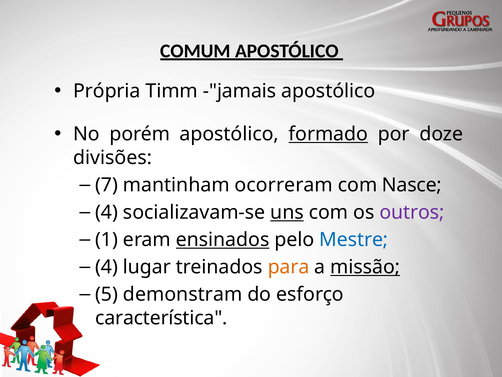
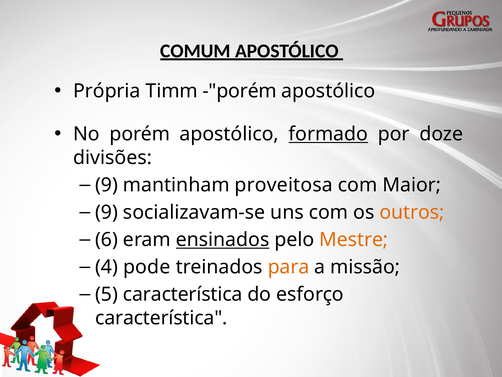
-"jamais: -"jamais -> -"porém
7 at (107, 185): 7 -> 9
ocorreram: ocorreram -> proveitosa
Nasce: Nasce -> Maior
4 at (107, 212): 4 -> 9
uns underline: present -> none
outros colour: purple -> orange
1: 1 -> 6
Mestre colour: blue -> orange
lugar: lugar -> pode
missão underline: present -> none
5 demonstram: demonstram -> característica
